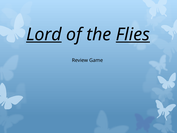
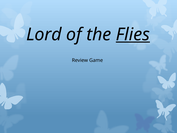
Lord underline: present -> none
